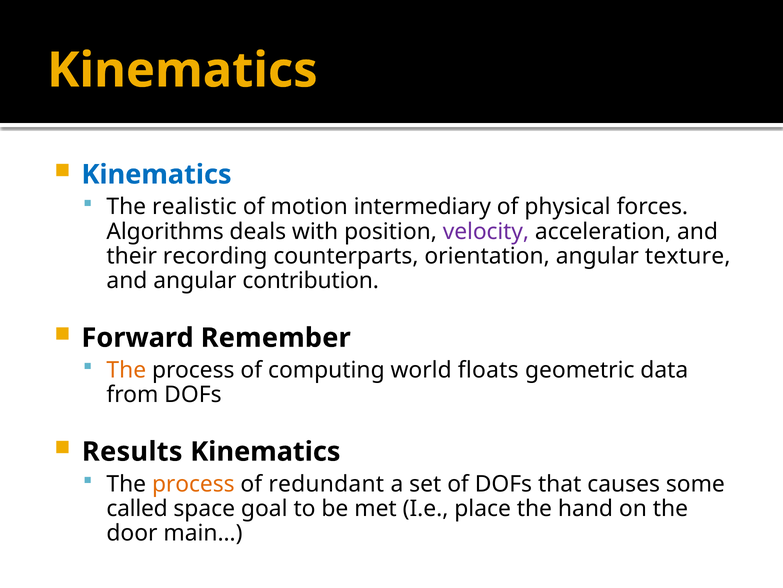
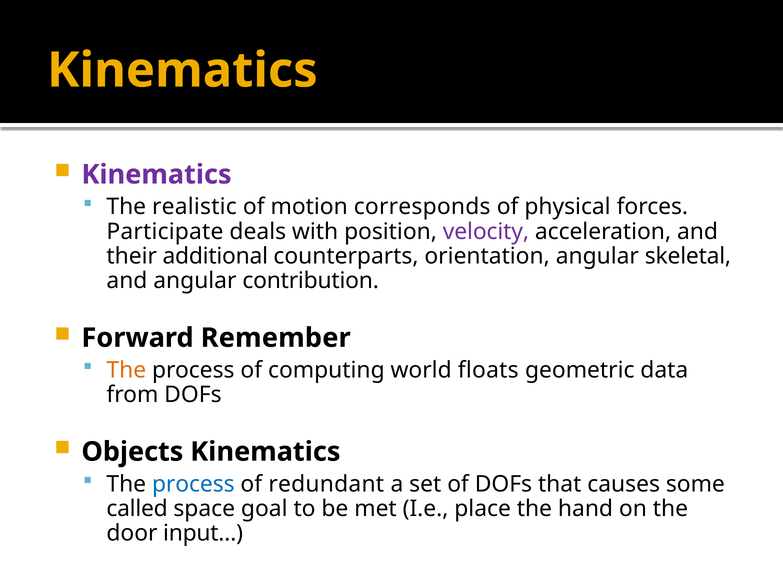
Kinematics at (156, 174) colour: blue -> purple
intermediary: intermediary -> corresponds
Algorithms: Algorithms -> Participate
recording: recording -> additional
texture: texture -> skeletal
Results: Results -> Objects
process at (193, 483) colour: orange -> blue
main…: main… -> input…
